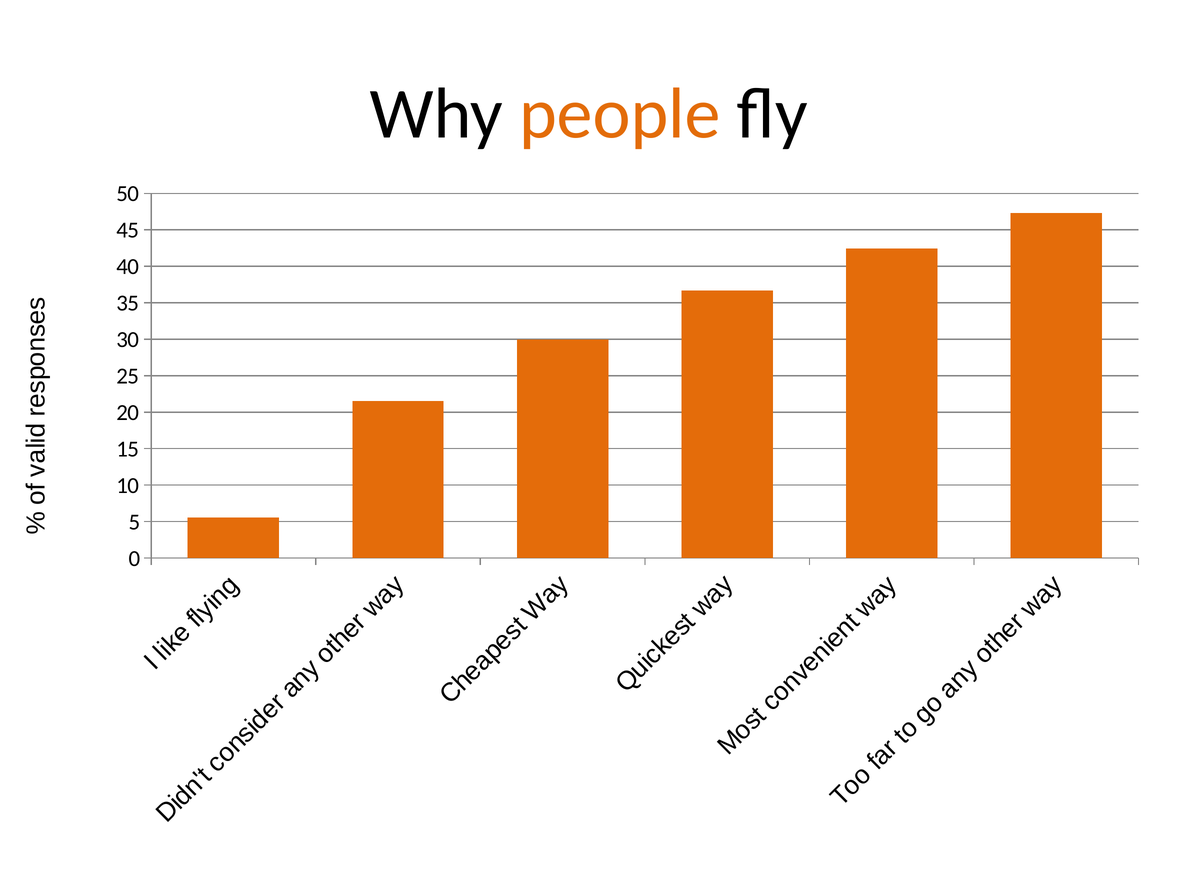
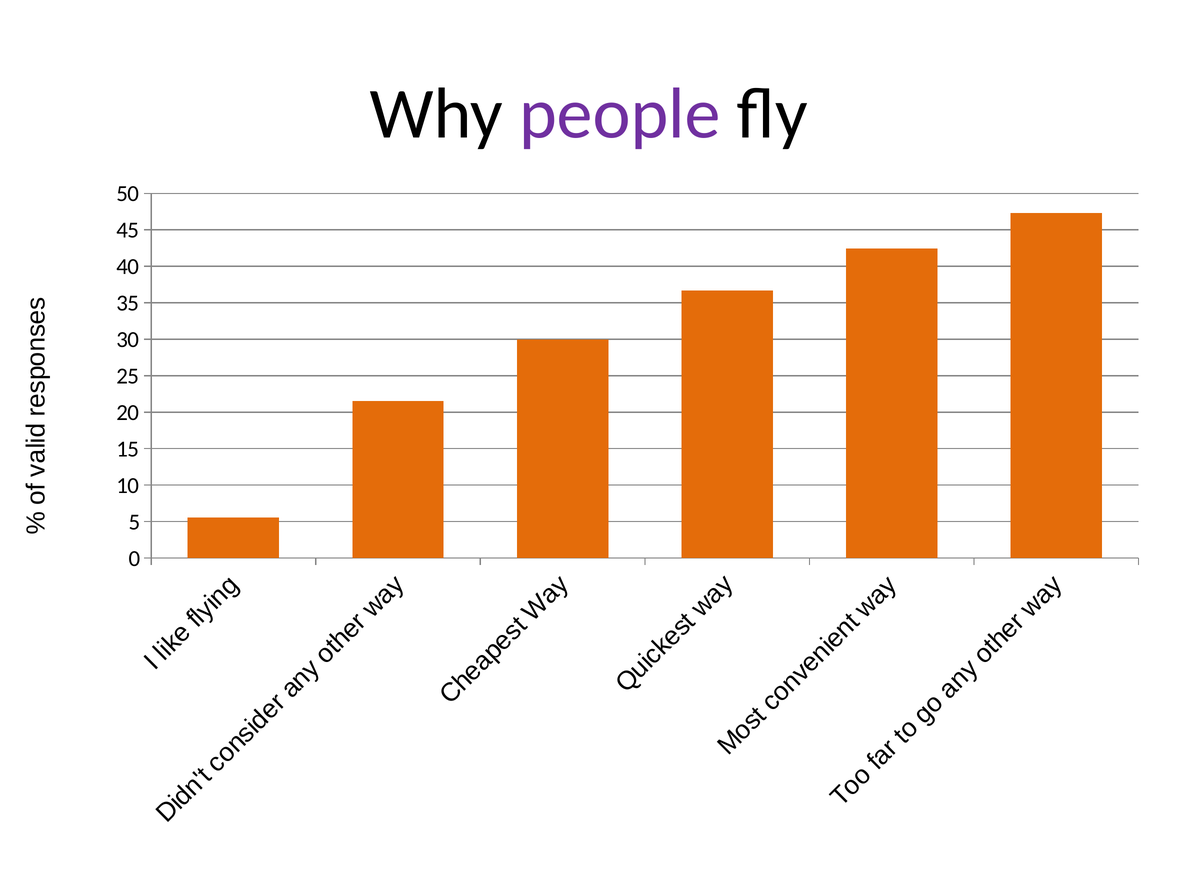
people colour: orange -> purple
